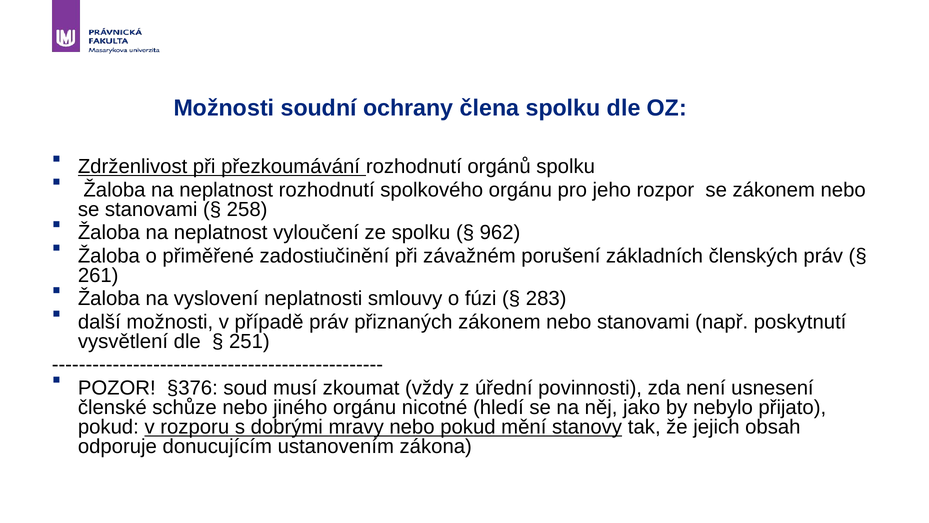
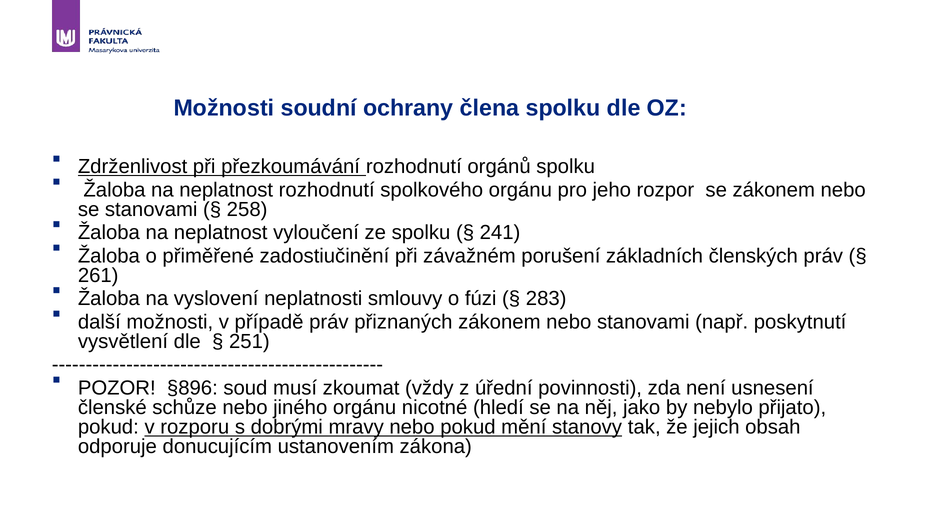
962: 962 -> 241
§376: §376 -> §896
